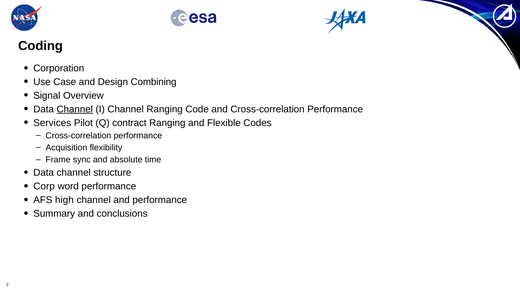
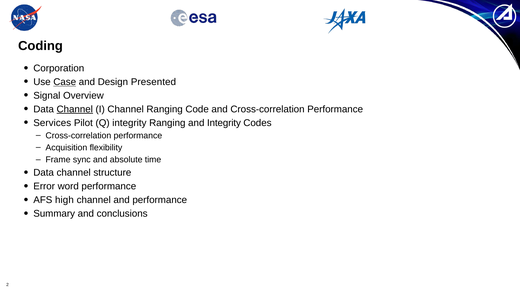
Case underline: none -> present
Combining: Combining -> Presented
Q contract: contract -> integrity
and Flexible: Flexible -> Integrity
Corp: Corp -> Error
